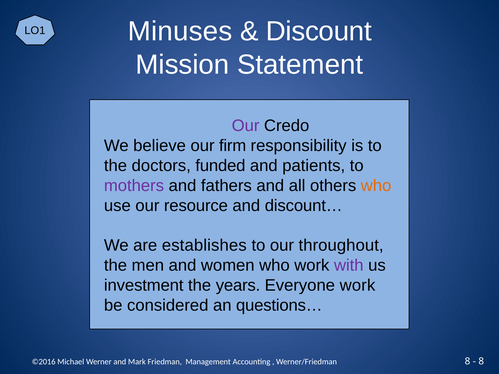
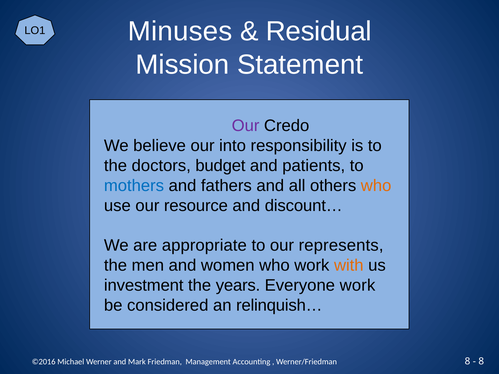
Discount: Discount -> Residual
firm: firm -> into
funded: funded -> budget
mothers colour: purple -> blue
establishes: establishes -> appropriate
throughout: throughout -> represents
with colour: purple -> orange
questions…: questions… -> relinquish…
